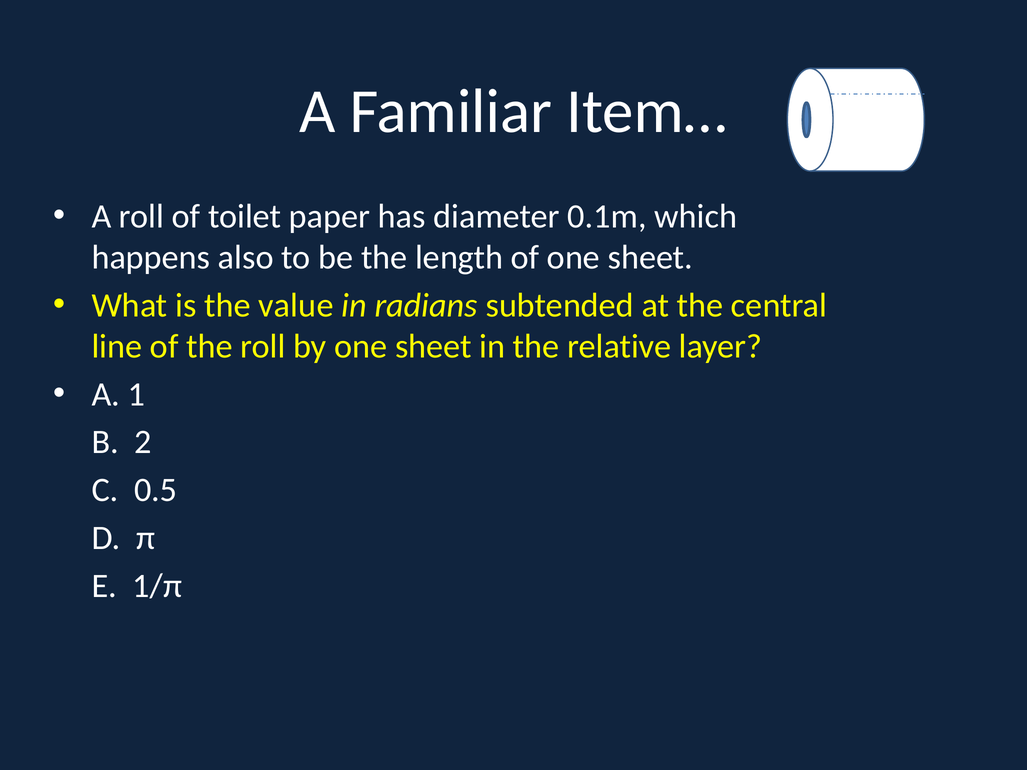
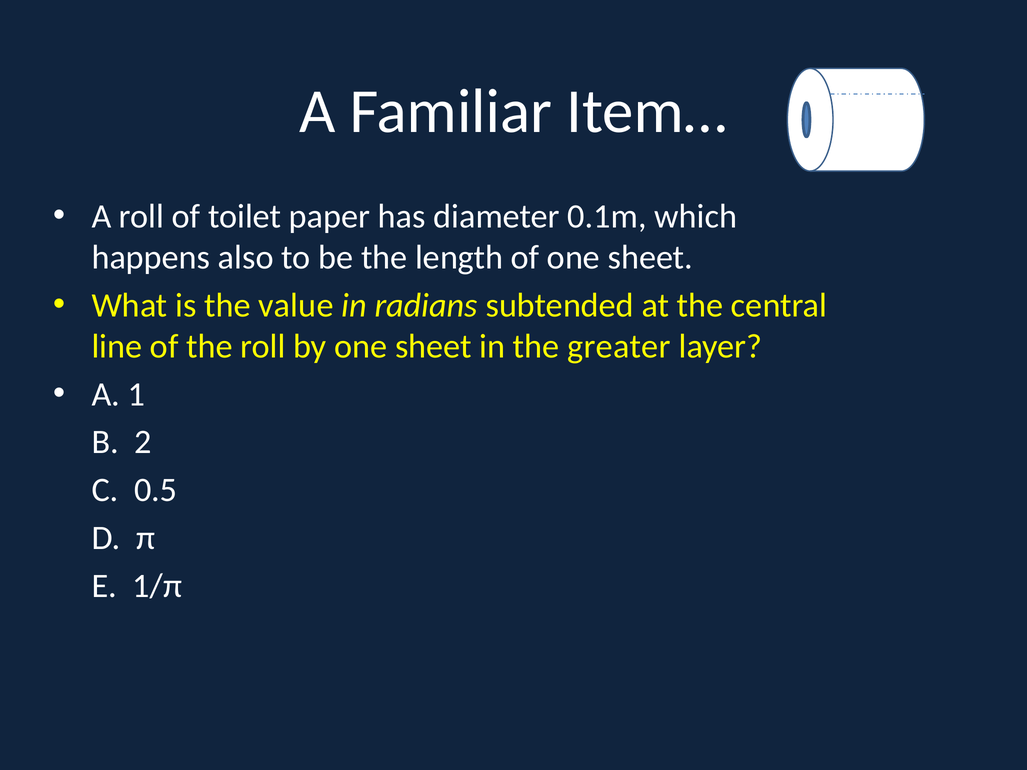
relative: relative -> greater
